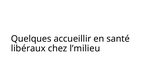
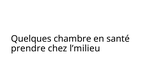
accueillir: accueillir -> chambre
libéraux: libéraux -> prendre
